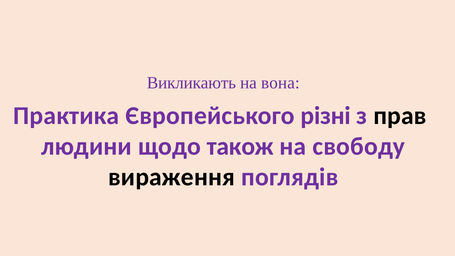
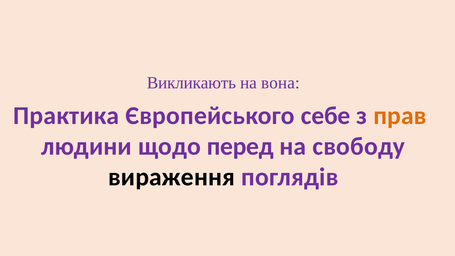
різні: різні -> себе
прав colour: black -> orange
також: також -> перед
